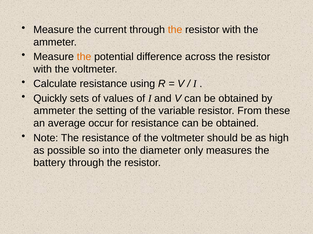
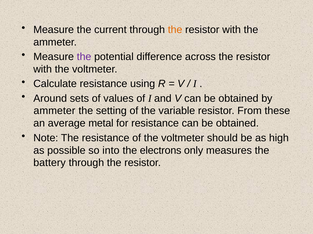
the at (84, 57) colour: orange -> purple
Quickly: Quickly -> Around
occur: occur -> metal
diameter: diameter -> electrons
